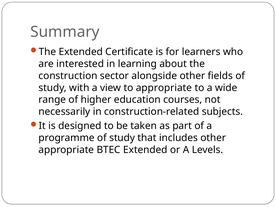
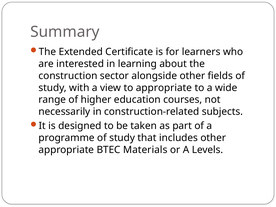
BTEC Extended: Extended -> Materials
